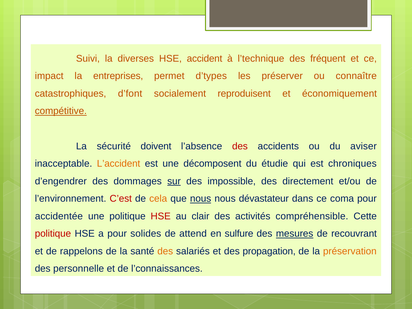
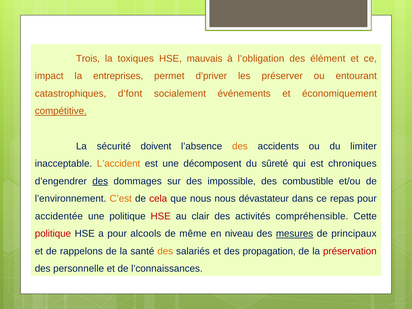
Suivi: Suivi -> Trois
diverses: diverses -> toxiques
accident: accident -> mauvais
l’technique: l’technique -> l’obligation
fréquent: fréquent -> élément
d’types: d’types -> d’priver
connaître: connaître -> entourant
reproduisent: reproduisent -> événements
des at (240, 146) colour: red -> orange
aviser: aviser -> limiter
étudie: étudie -> sûreté
des at (100, 181) underline: none -> present
sur underline: present -> none
directement: directement -> combustible
C’est colour: red -> orange
cela colour: orange -> red
nous at (201, 199) underline: present -> none
coma: coma -> repas
solides: solides -> alcools
attend: attend -> même
sulfure: sulfure -> niveau
recouvrant: recouvrant -> principaux
préservation colour: orange -> red
